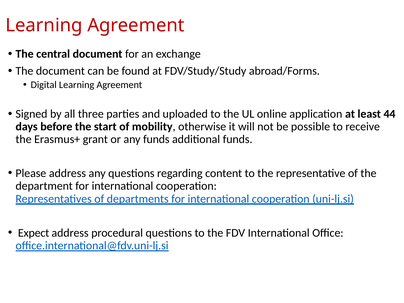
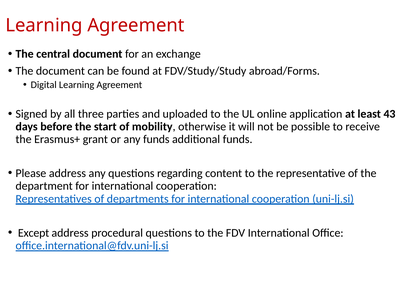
44: 44 -> 43
Expect: Expect -> Except
